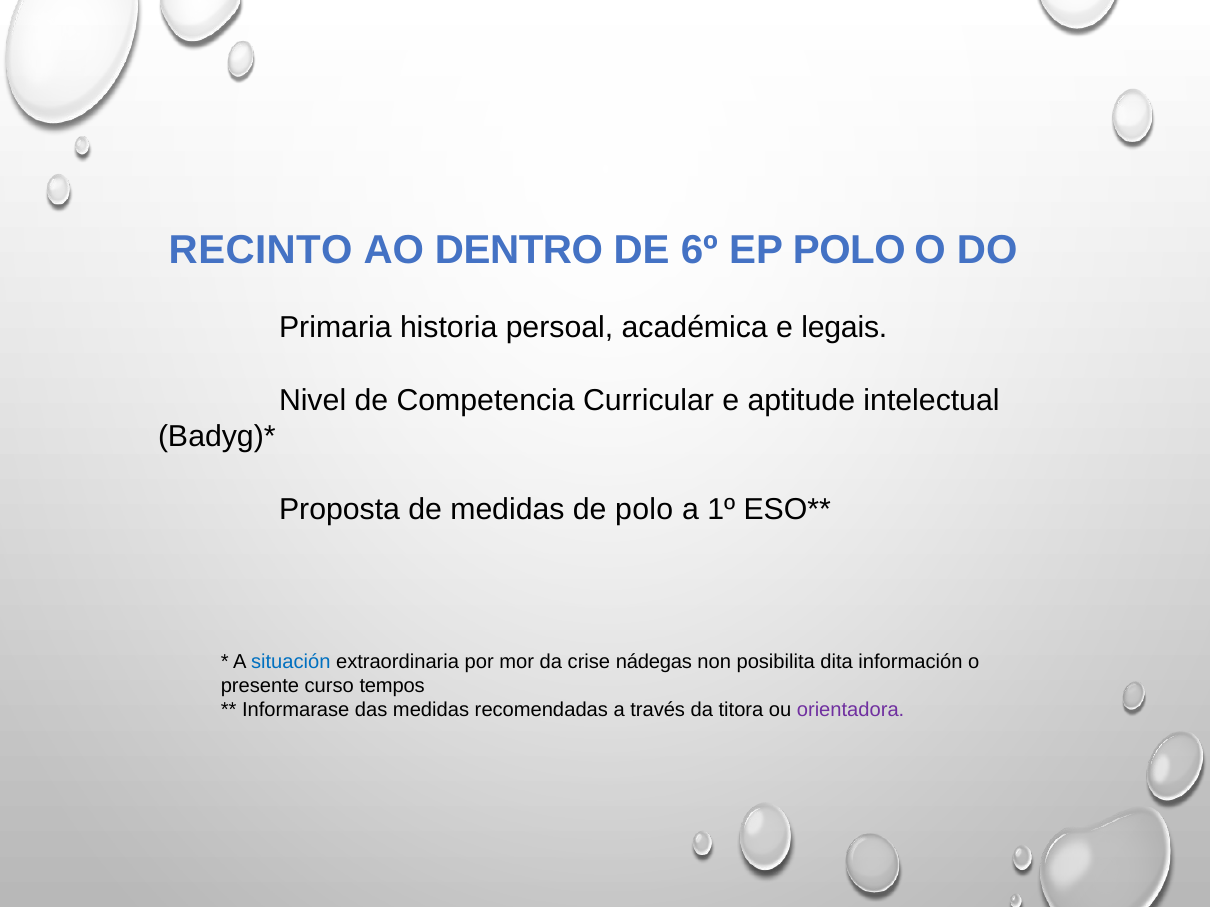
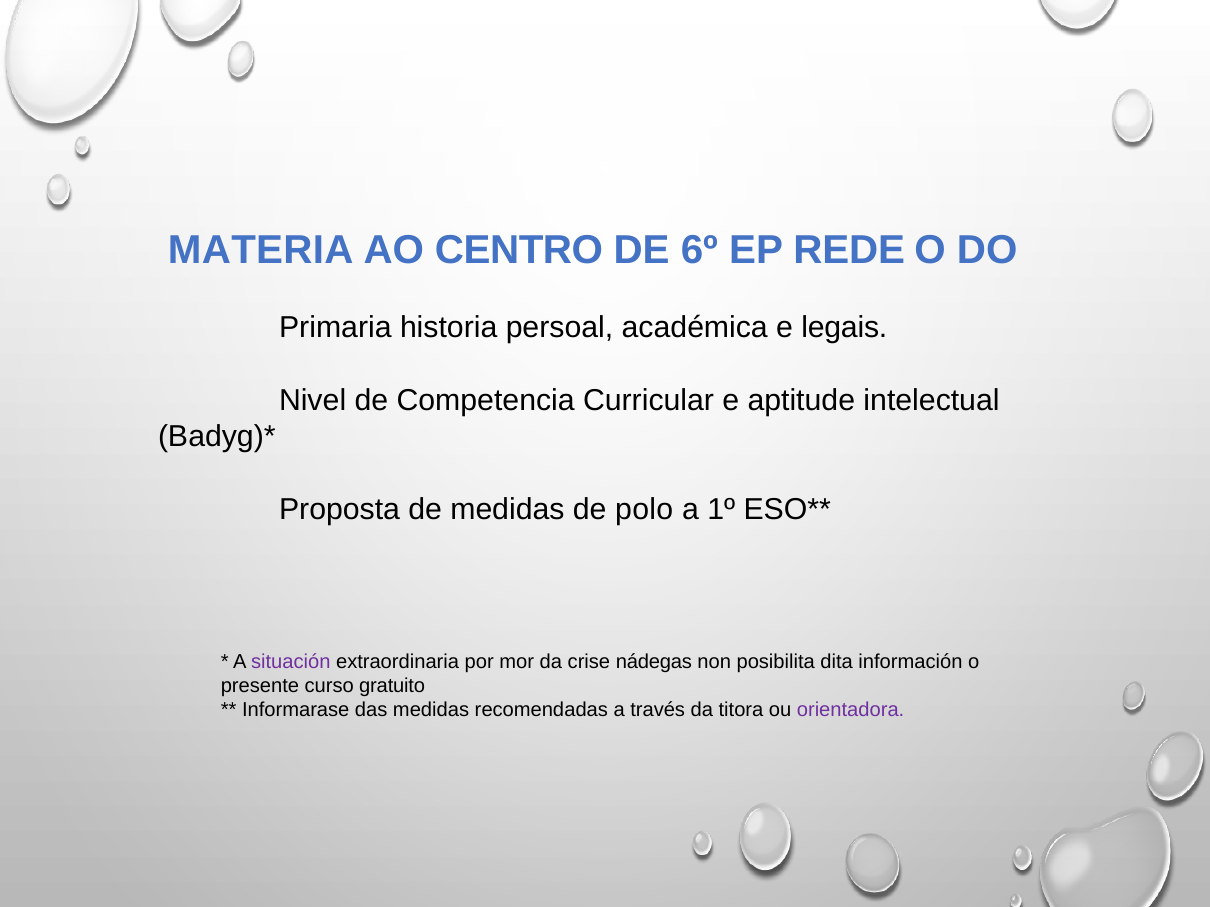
RECINTO: RECINTO -> MATERIA
DENTRO: DENTRO -> CENTRO
EP POLO: POLO -> REDE
situación colour: blue -> purple
tempos: tempos -> gratuito
